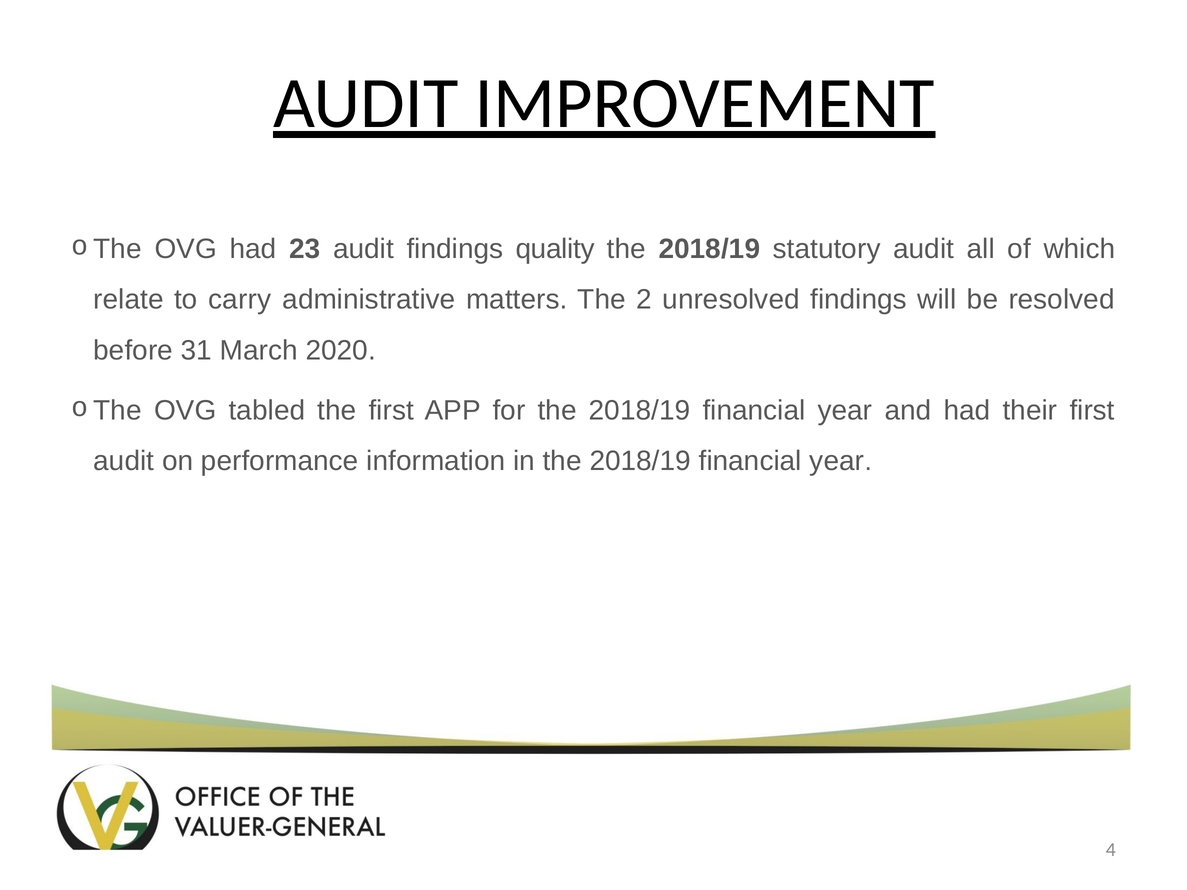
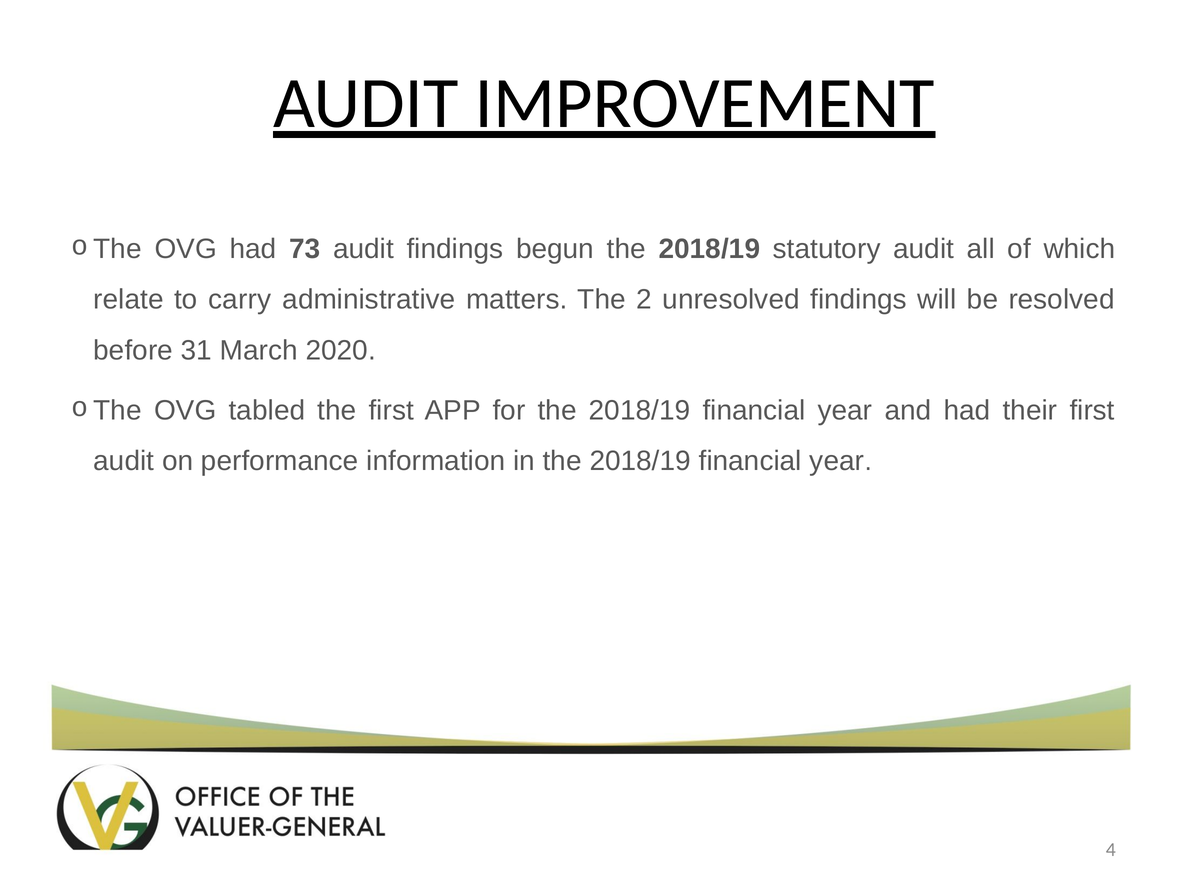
23: 23 -> 73
quality: quality -> begun
